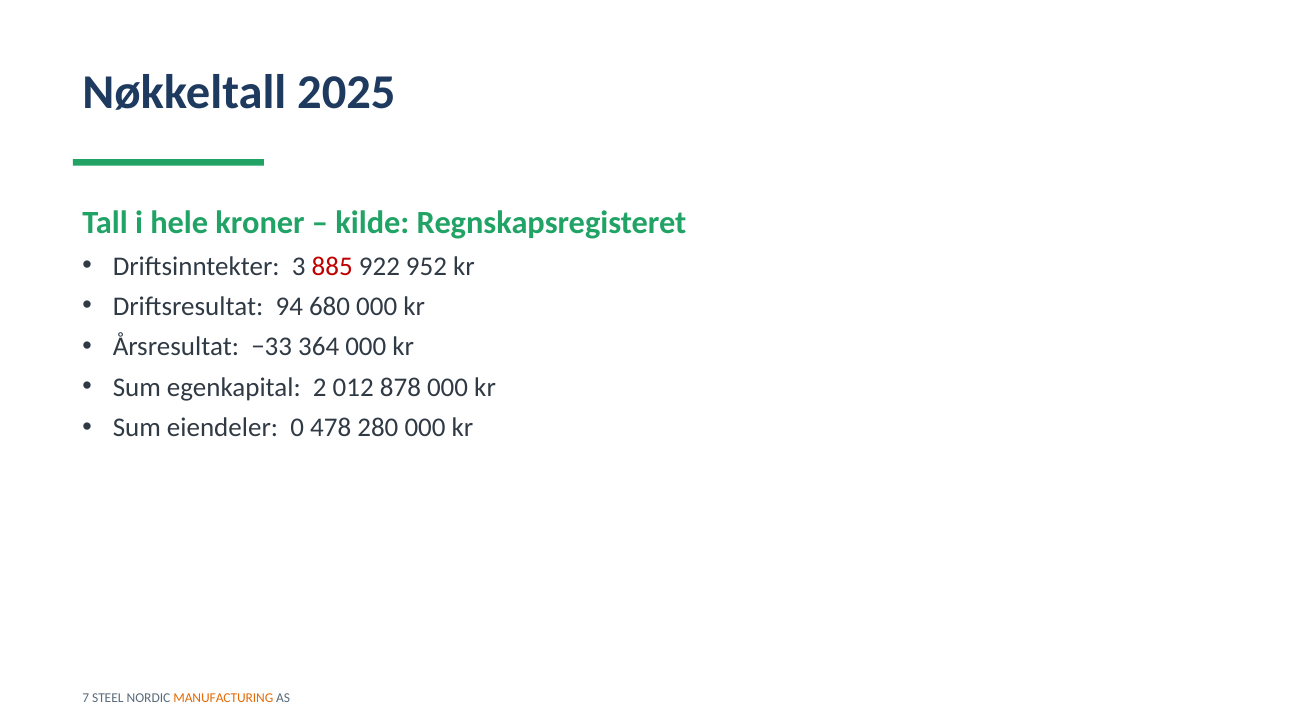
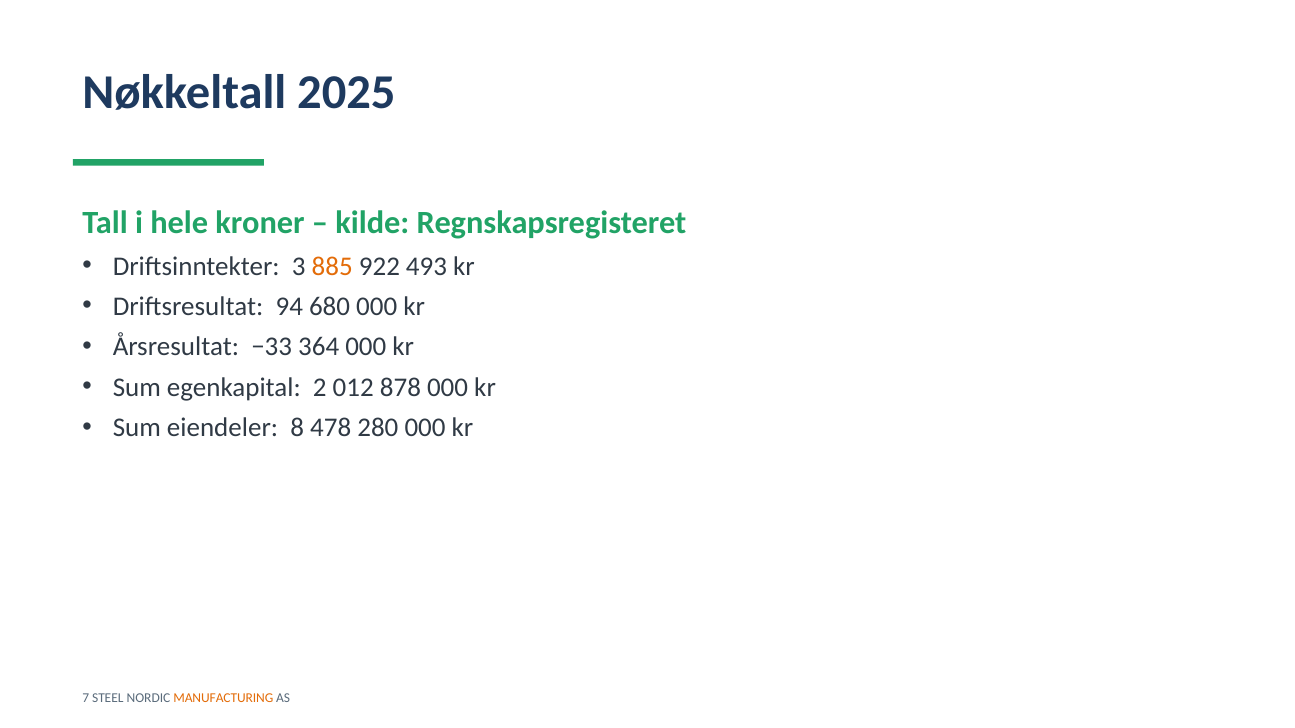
885 colour: red -> orange
952: 952 -> 493
0: 0 -> 8
